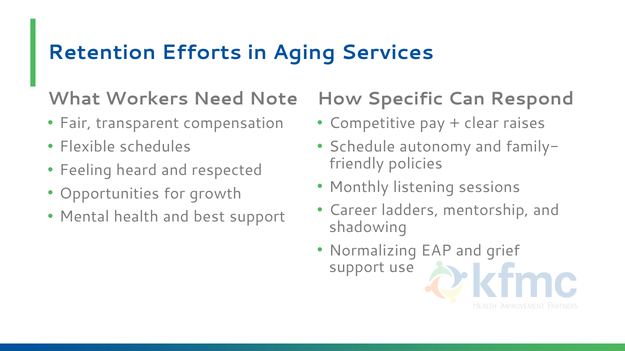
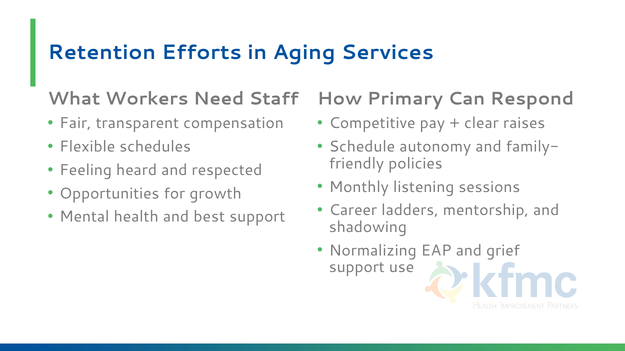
Note: Note -> Staff
Specific: Specific -> Primary
